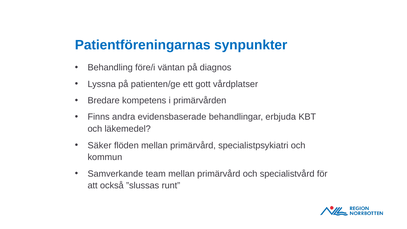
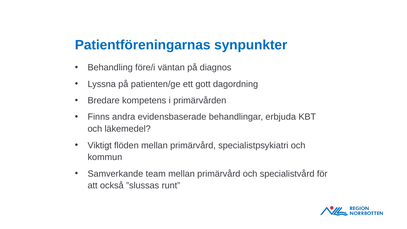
vårdplatser: vårdplatser -> dagordning
Säker: Säker -> Viktigt
